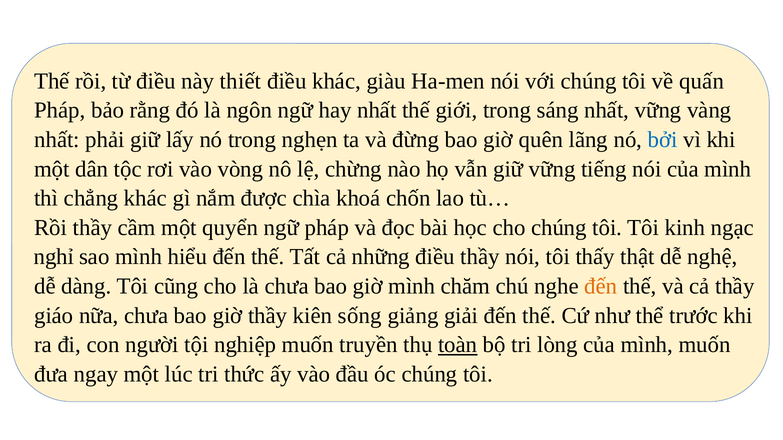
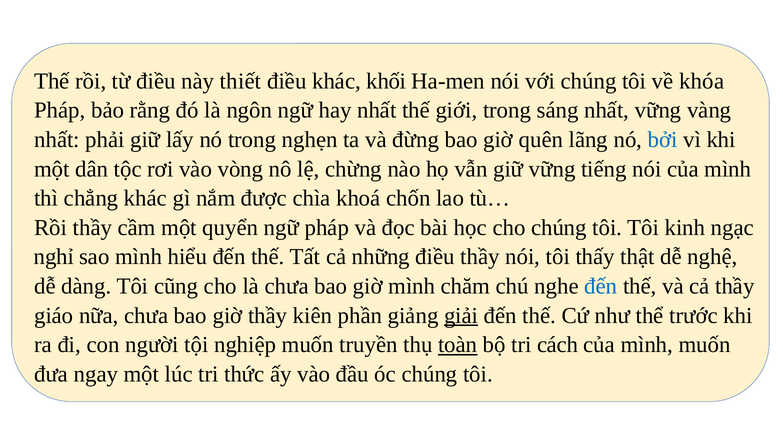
giàu: giàu -> khối
quấn: quấn -> khóa
đến at (601, 287) colour: orange -> blue
sống: sống -> phần
giải underline: none -> present
lòng: lòng -> cách
